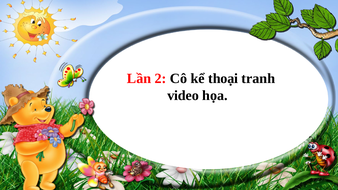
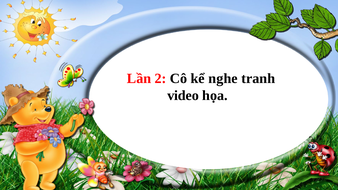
thoại: thoại -> nghe
